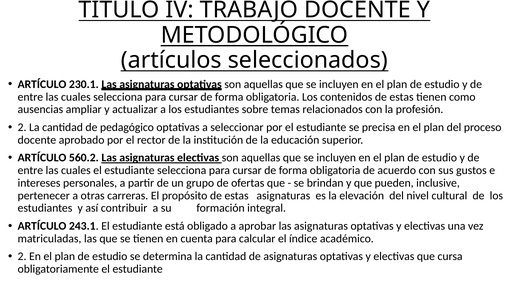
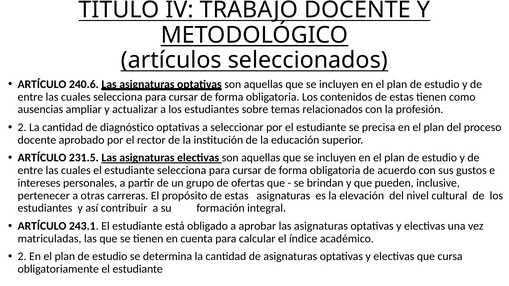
230.1: 230.1 -> 240.6
pedagógico: pedagógico -> diagnóstico
560.2: 560.2 -> 231.5
